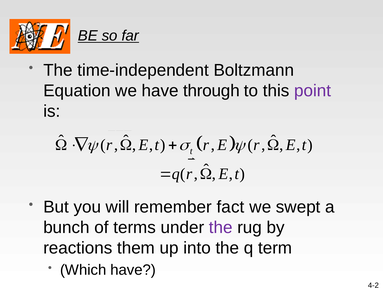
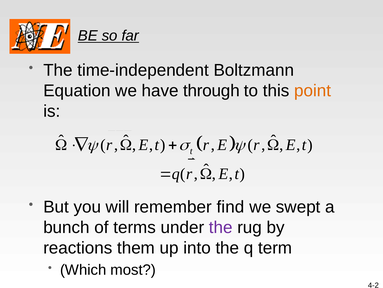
point colour: purple -> orange
fact: fact -> find
Which have: have -> most
